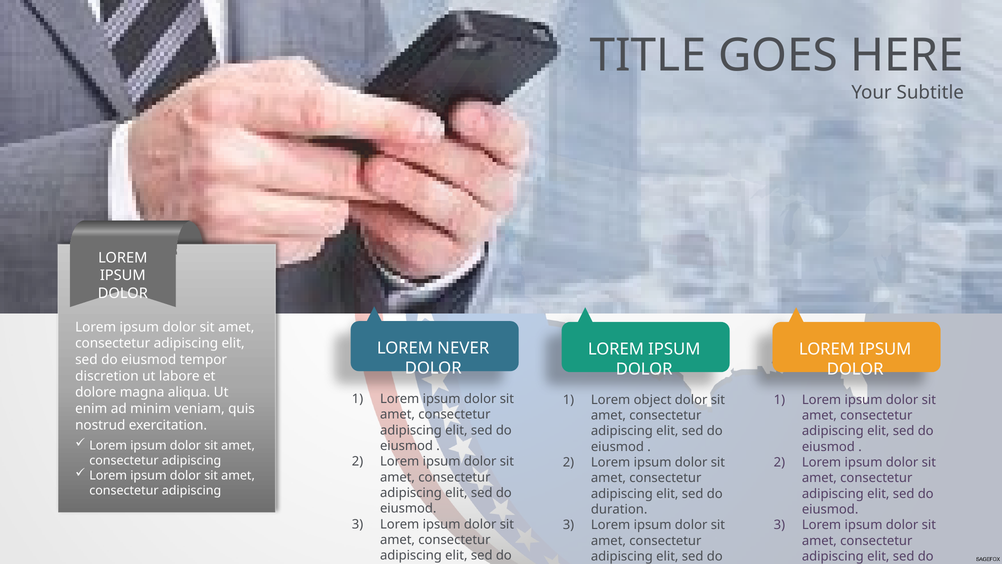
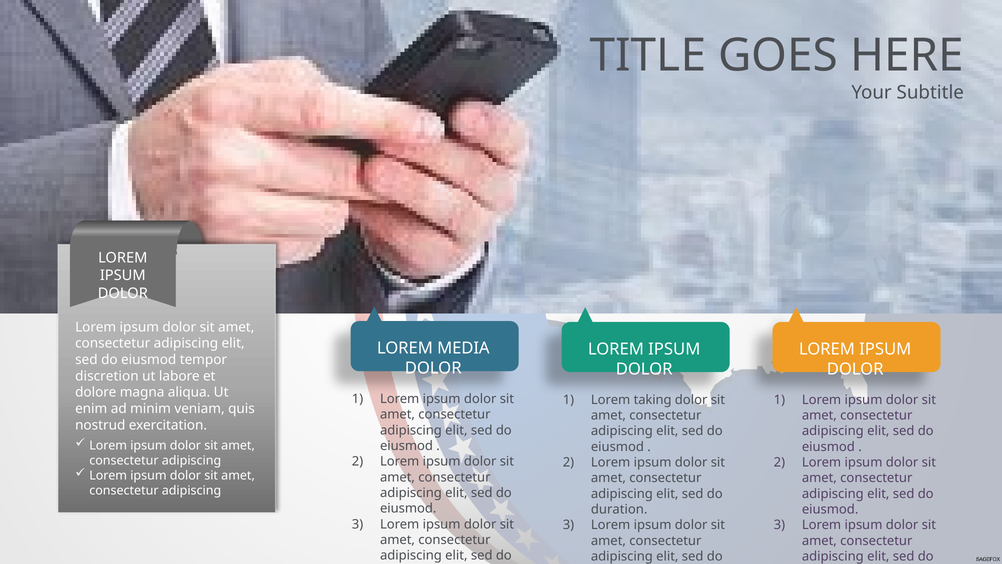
NEVER: NEVER -> MEDIA
object: object -> taking
